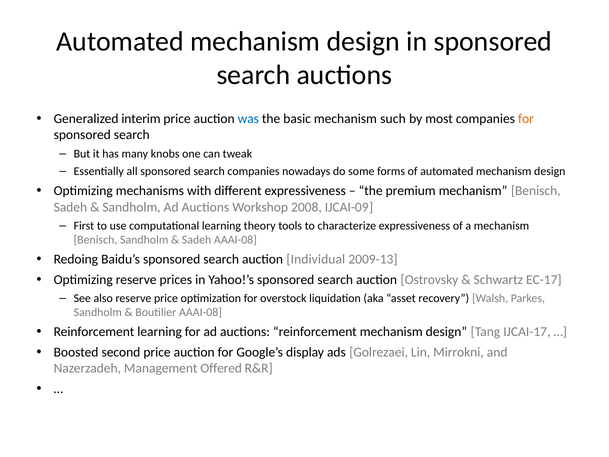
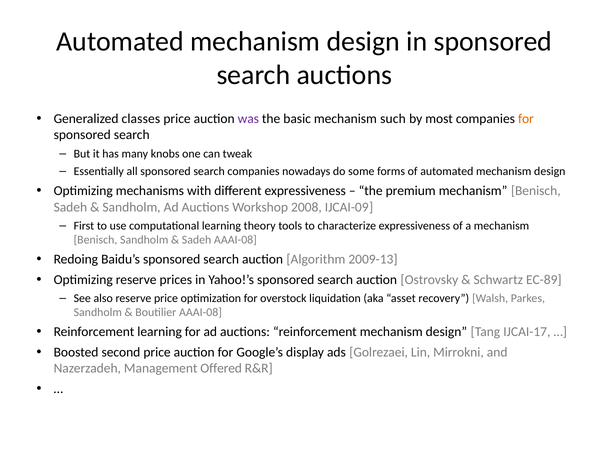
interim: interim -> classes
was colour: blue -> purple
Individual: Individual -> Algorithm
EC-17: EC-17 -> EC-89
